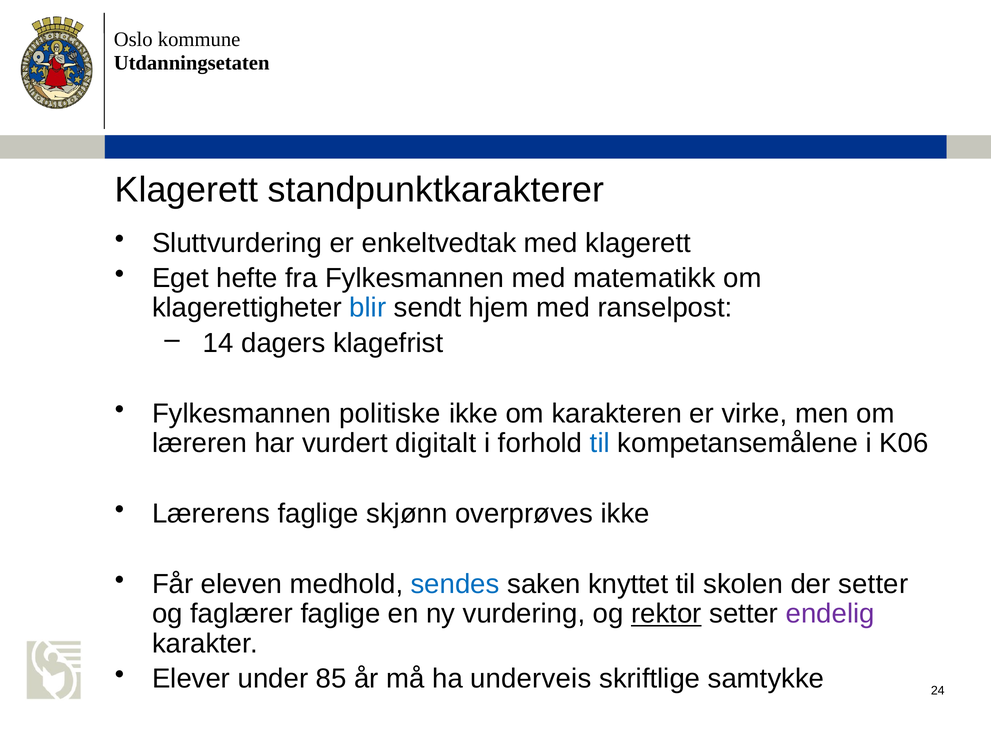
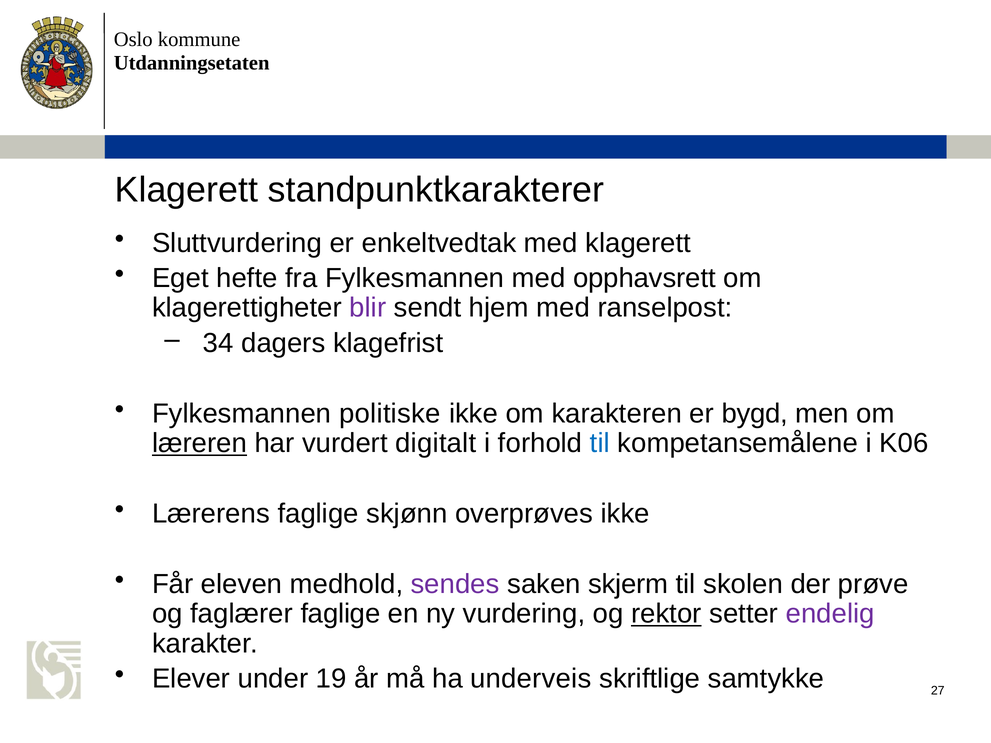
matematikk: matematikk -> opphavsrett
blir colour: blue -> purple
14: 14 -> 34
virke: virke -> bygd
læreren underline: none -> present
sendes colour: blue -> purple
knyttet: knyttet -> skjerm
der setter: setter -> prøve
85: 85 -> 19
24: 24 -> 27
